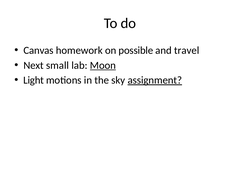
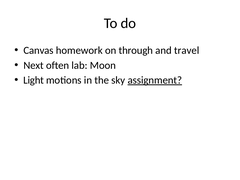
possible: possible -> through
small: small -> often
Moon underline: present -> none
